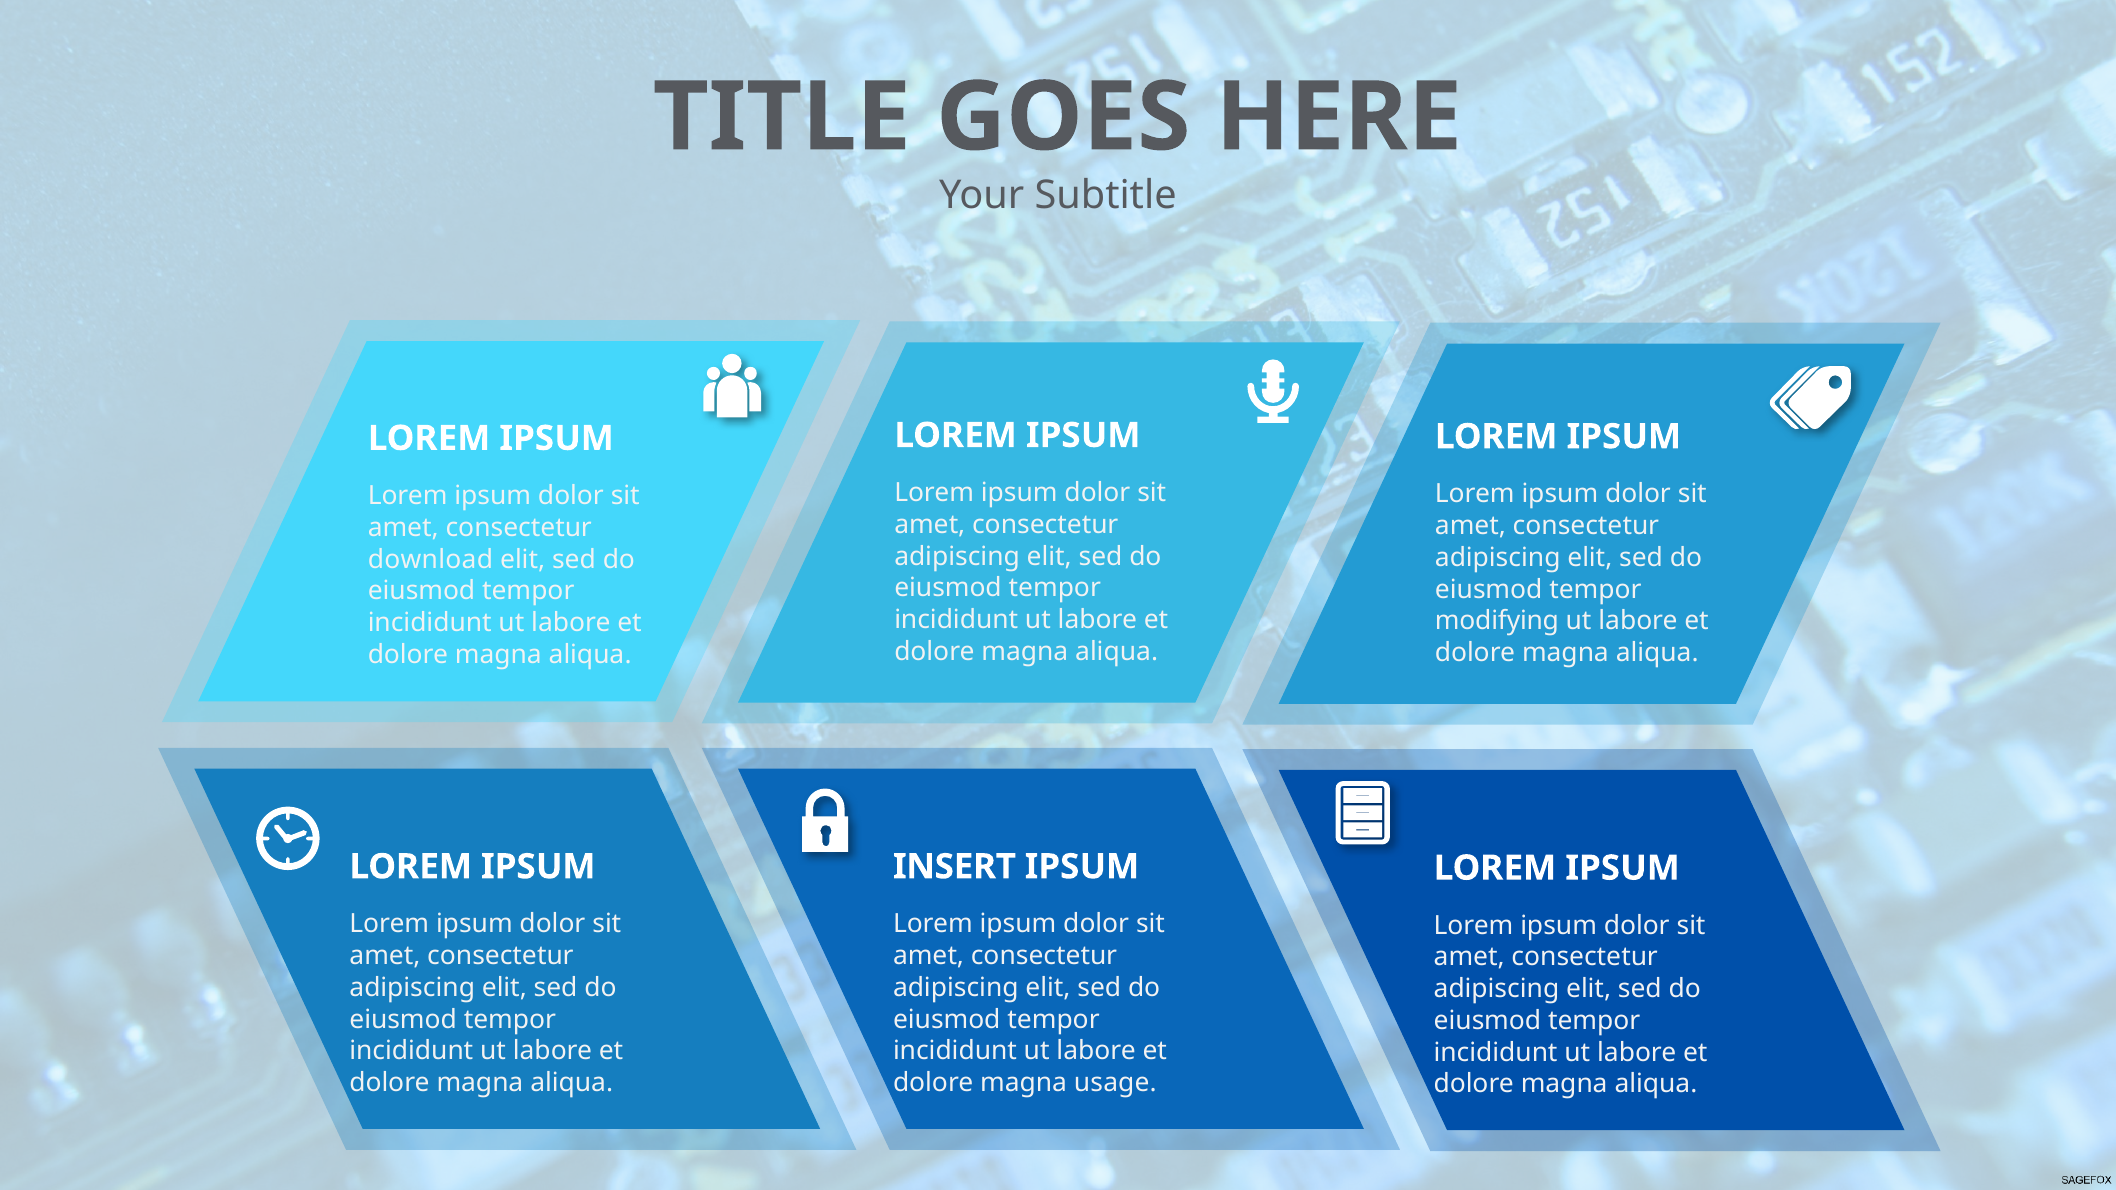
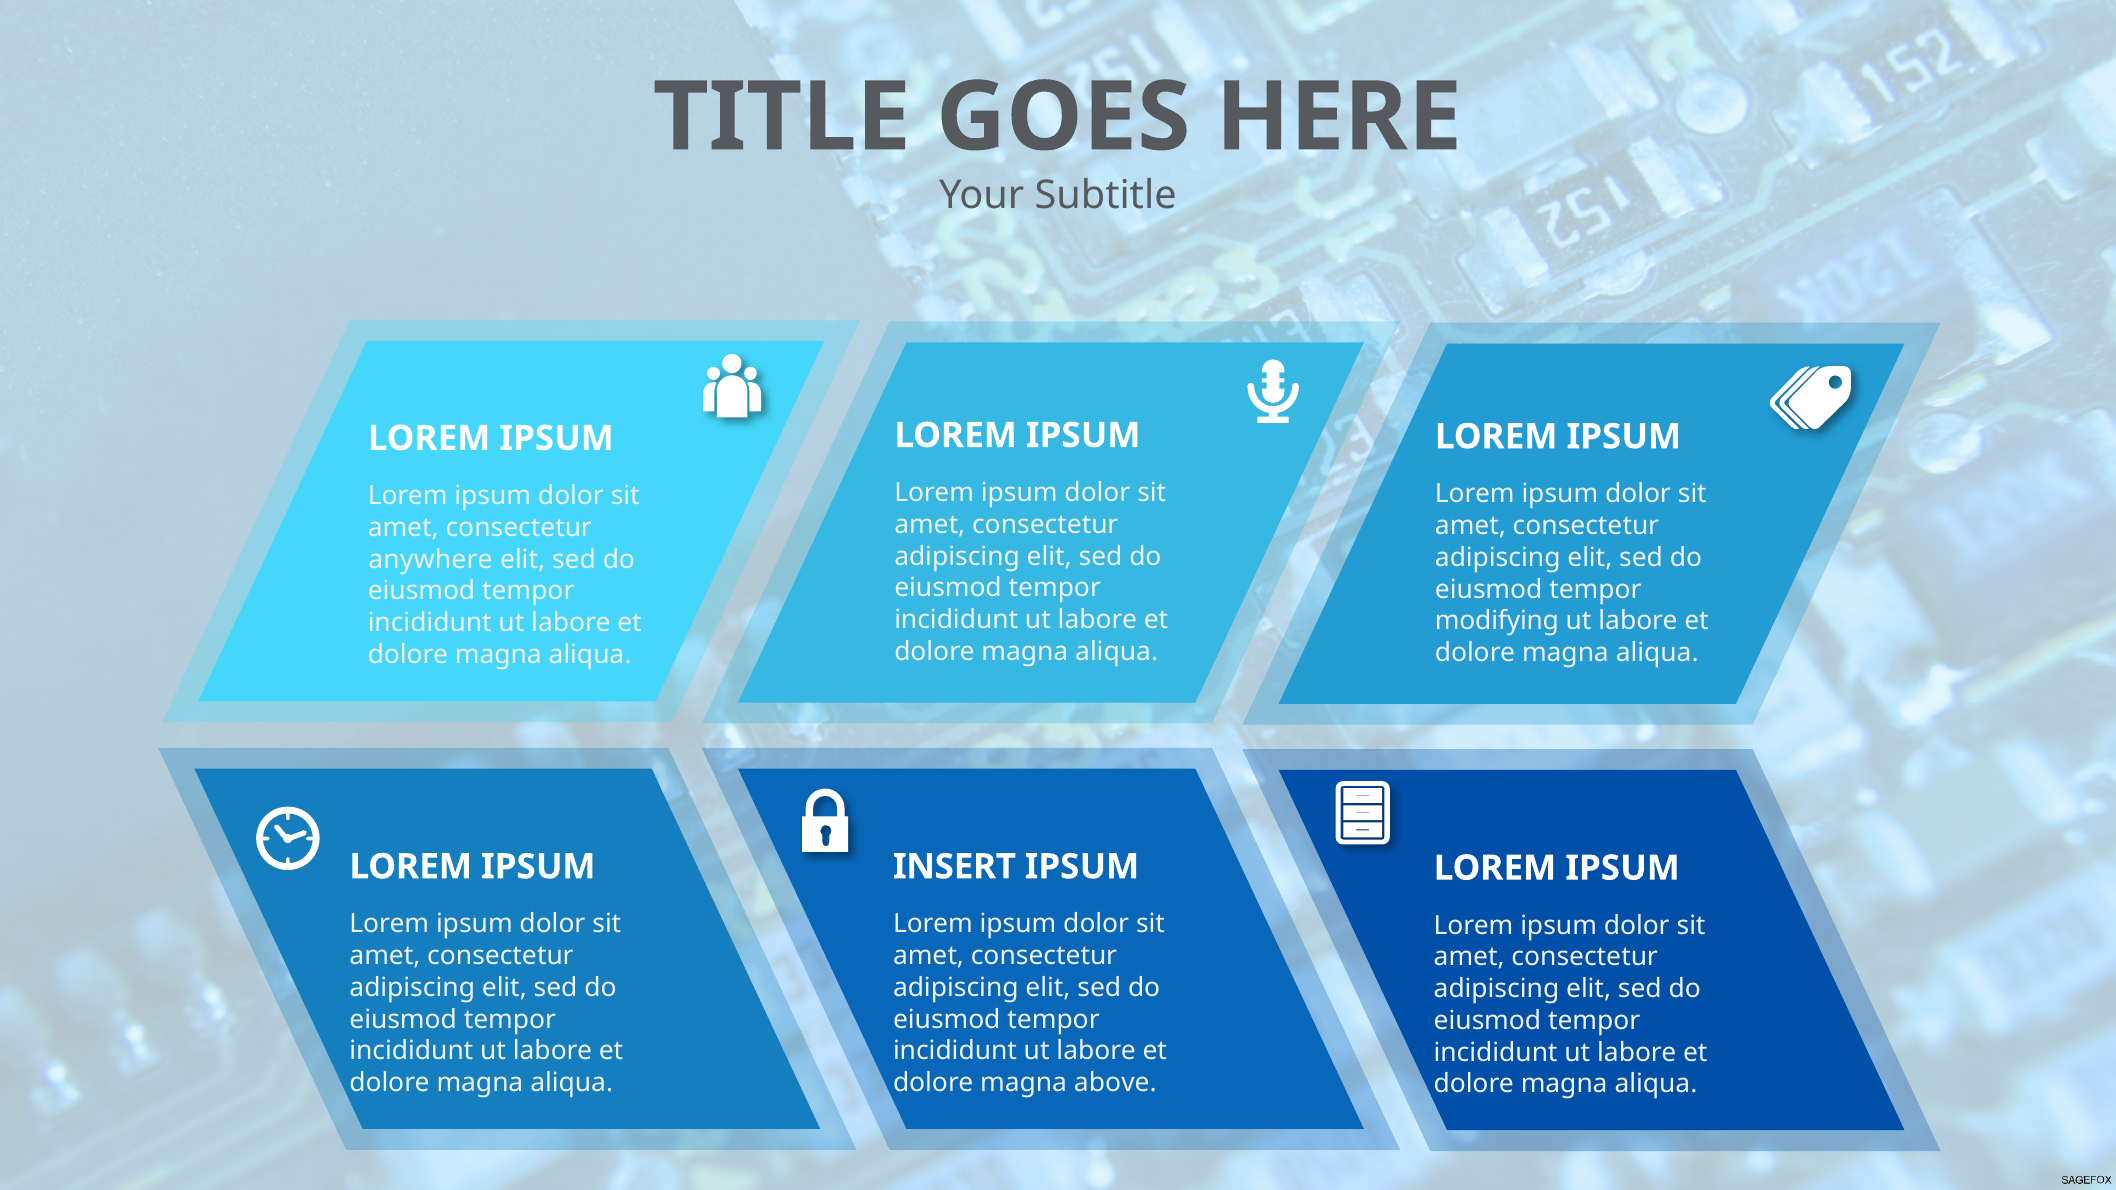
download: download -> anywhere
usage: usage -> above
